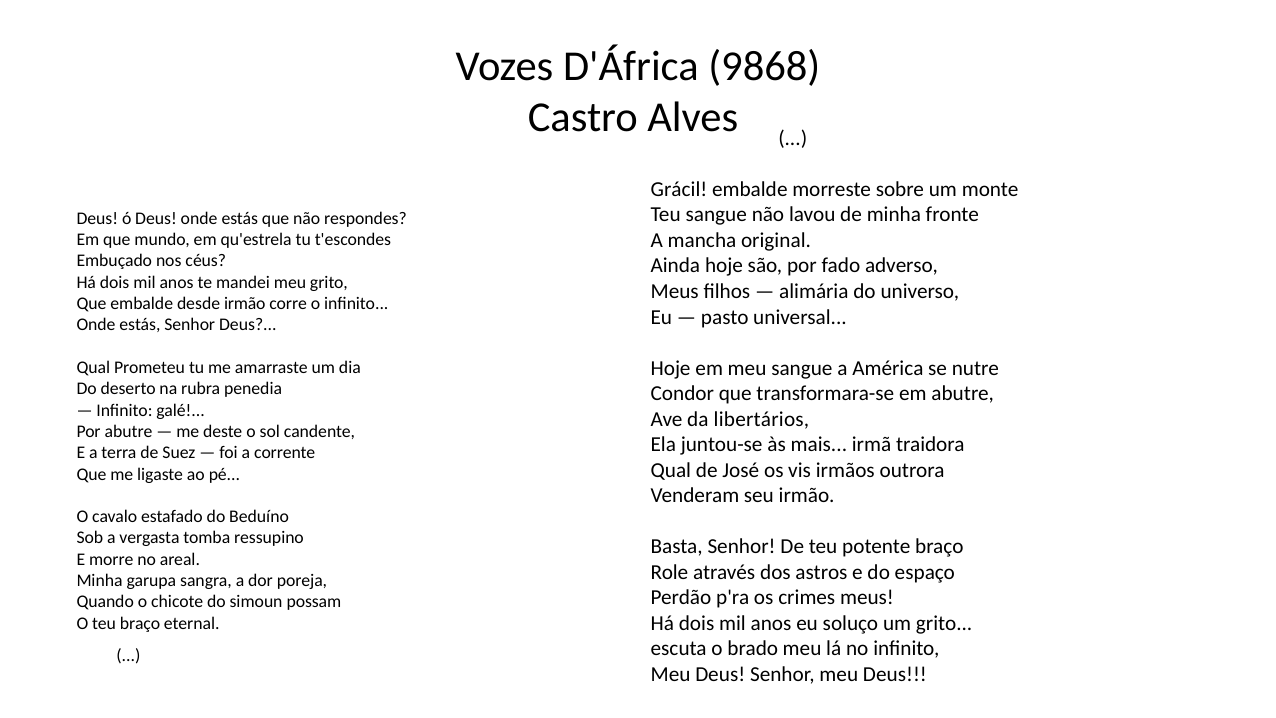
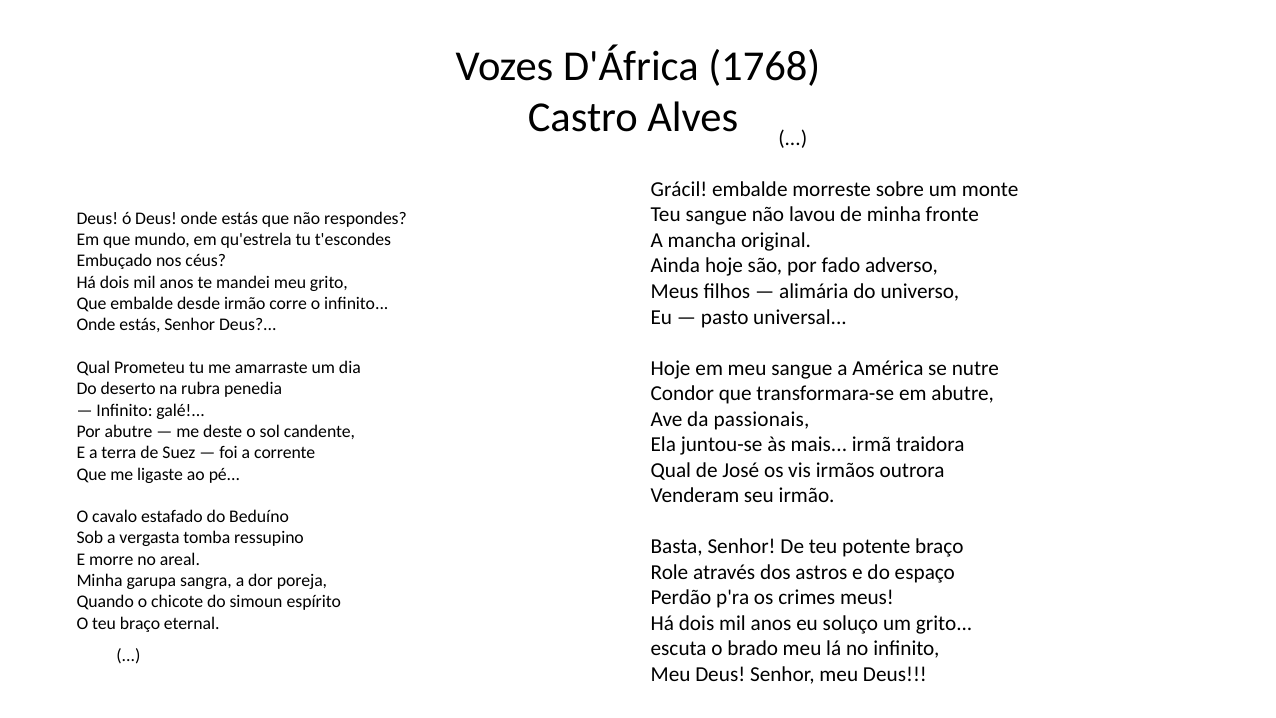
9868: 9868 -> 1768
libertários: libertários -> passionais
possam: possam -> espírito
